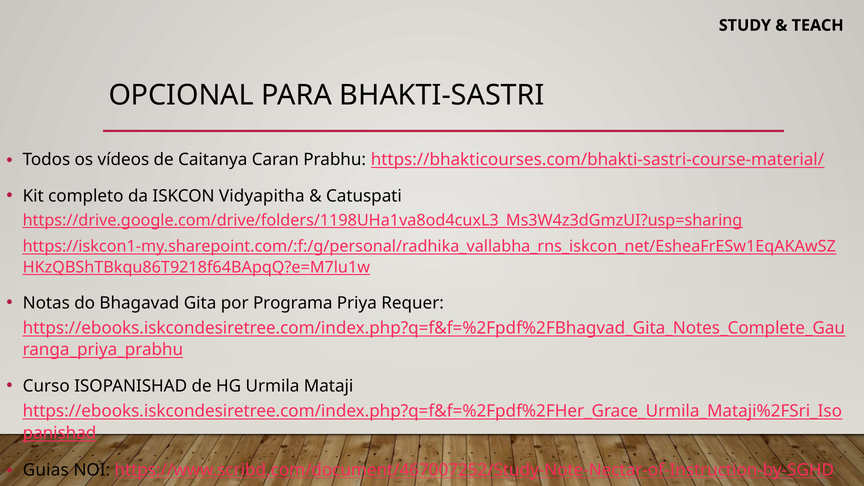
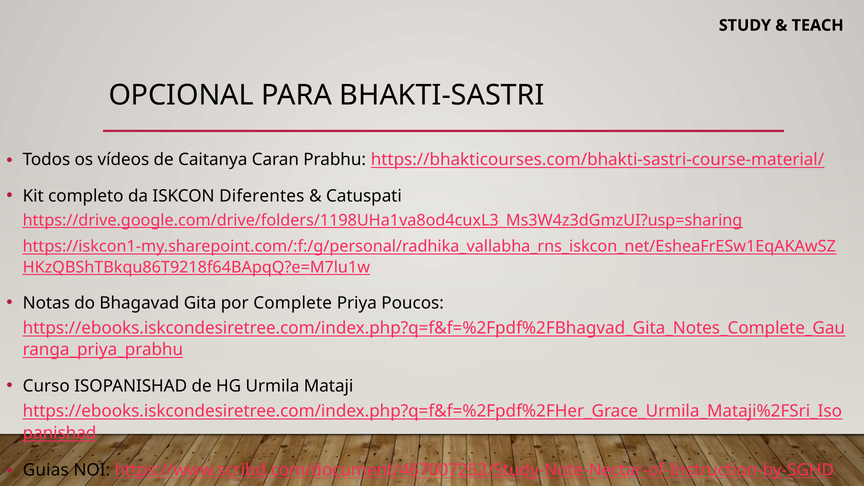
Vidyapitha: Vidyapitha -> Diferentes
Programa: Programa -> Complete
Requer: Requer -> Poucos
